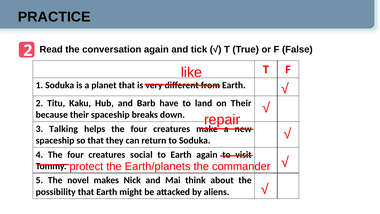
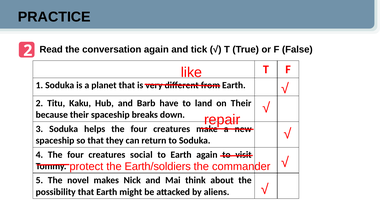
3 Talking: Talking -> Soduka
Earth/planets: Earth/planets -> Earth/soldiers
